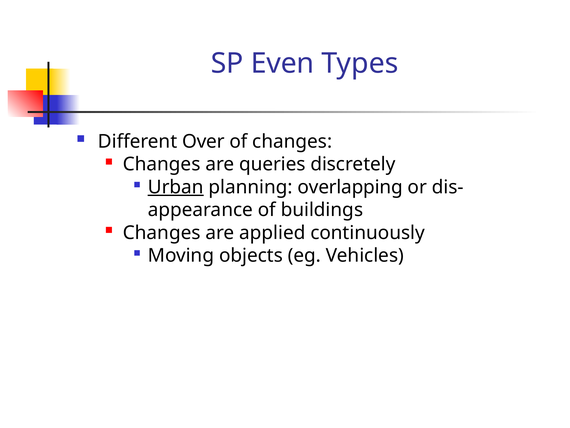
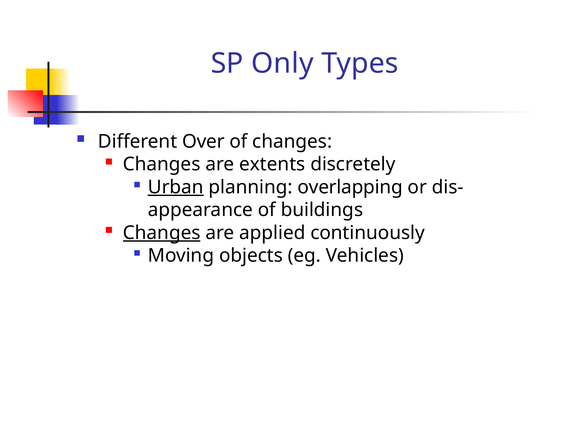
Even: Even -> Only
queries: queries -> extents
Changes at (162, 233) underline: none -> present
